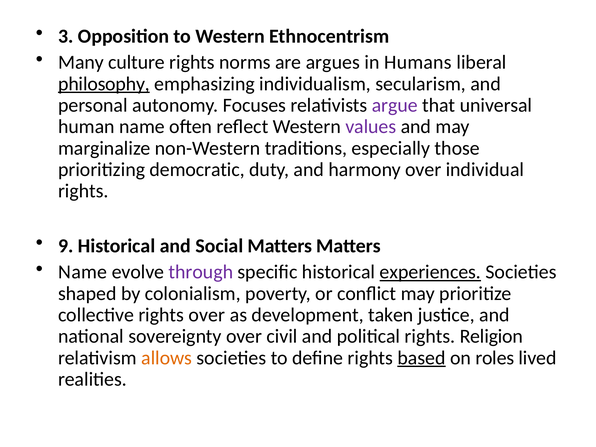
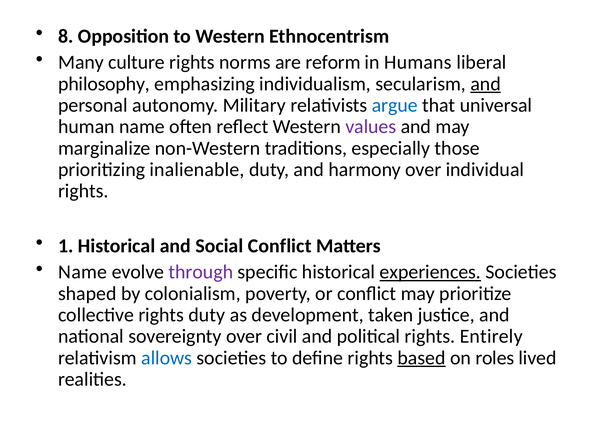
3: 3 -> 8
argues: argues -> reform
philosophy underline: present -> none
and at (486, 84) underline: none -> present
Focuses: Focuses -> Military
argue colour: purple -> blue
democratic: democratic -> inalienable
9: 9 -> 1
Social Matters: Matters -> Conflict
rights over: over -> duty
Religion: Religion -> Entirely
allows colour: orange -> blue
